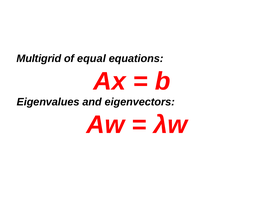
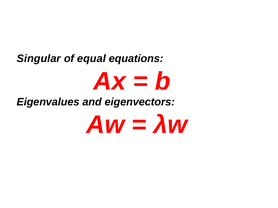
Multigrid: Multigrid -> Singular
